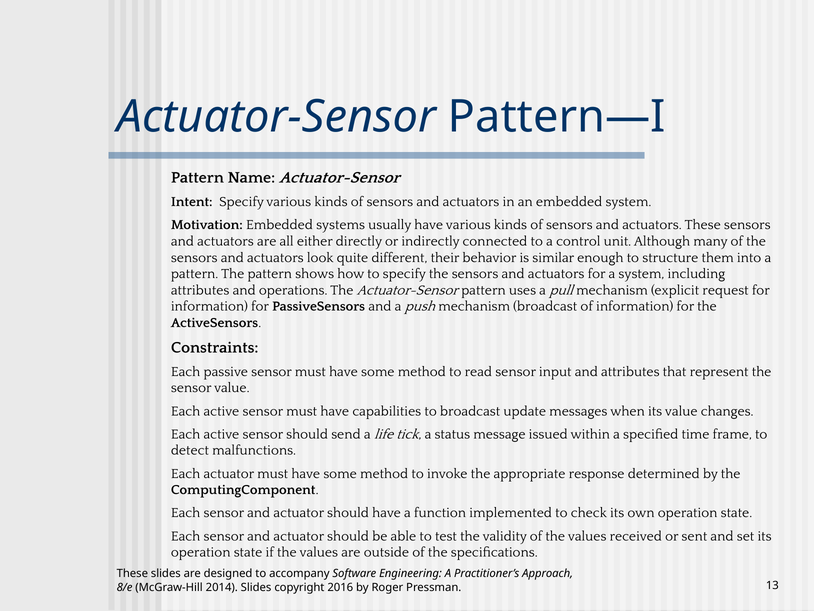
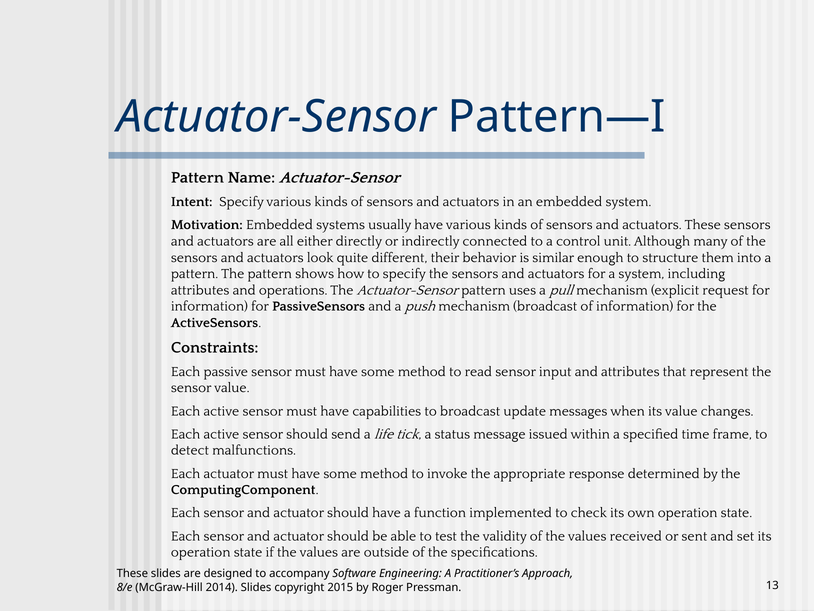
2016: 2016 -> 2015
